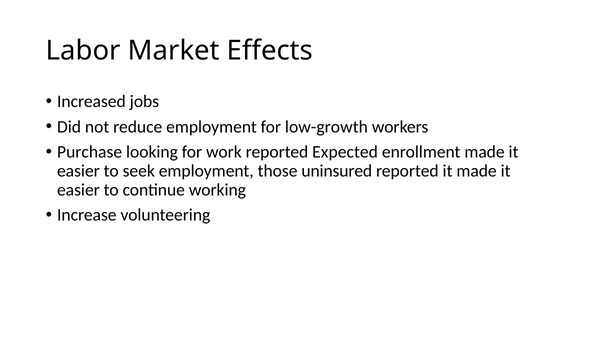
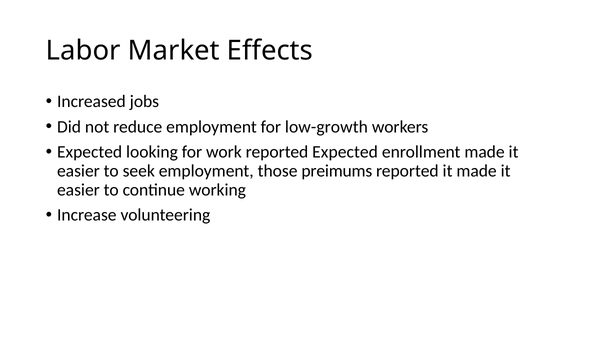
Purchase at (90, 152): Purchase -> Expected
uninsured: uninsured -> preimums
